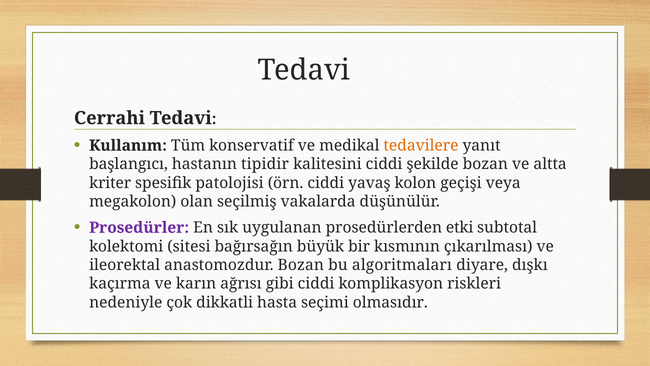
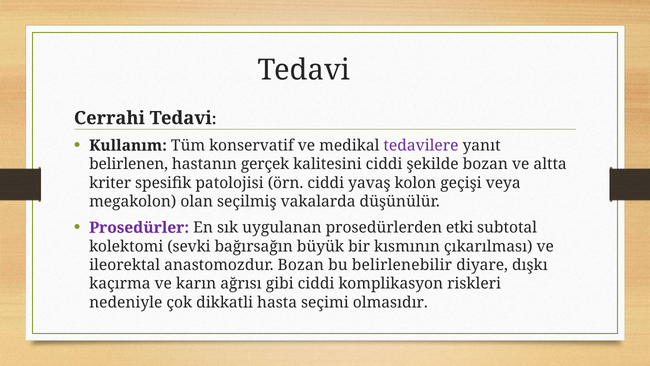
tedavilere colour: orange -> purple
başlangıcı: başlangıcı -> belirlenen
tipidir: tipidir -> gerçek
sitesi: sitesi -> sevki
algoritmaları: algoritmaları -> belirlenebilir
